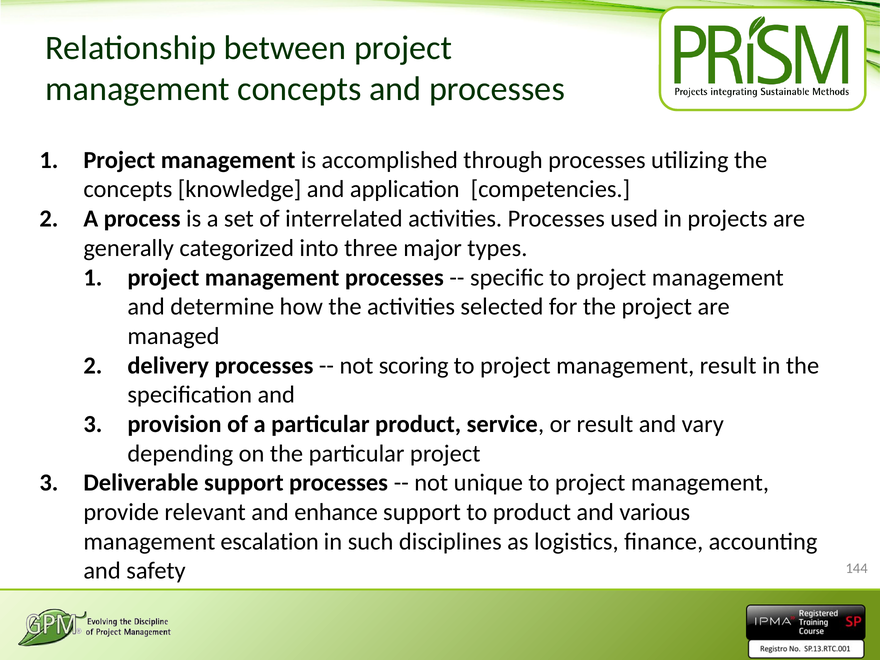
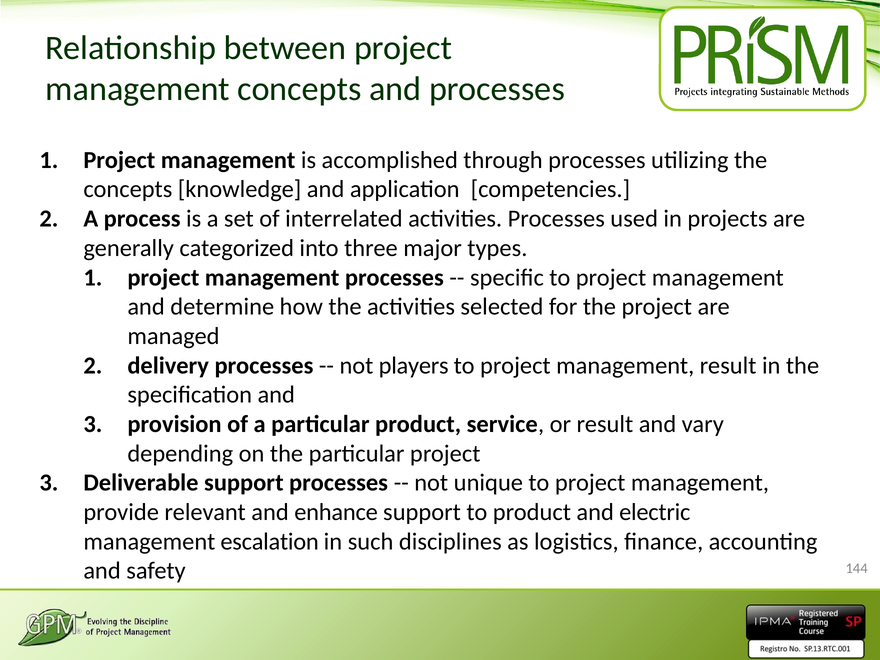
scoring: scoring -> players
various: various -> electric
